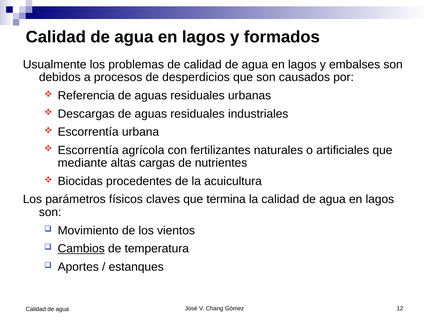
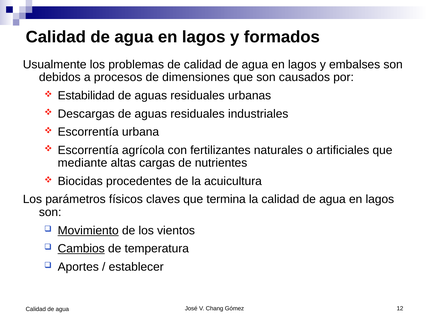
desperdicios: desperdicios -> dimensiones
Referencia: Referencia -> Estabilidad
Movimiento underline: none -> present
estanques: estanques -> establecer
